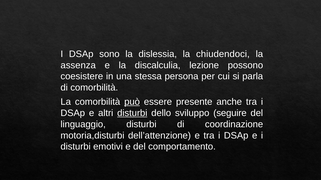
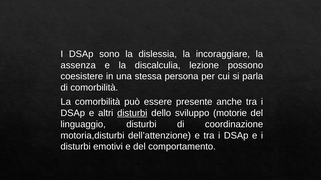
chiudendoci: chiudendoci -> incoraggiare
può underline: present -> none
seguire: seguire -> motorie
